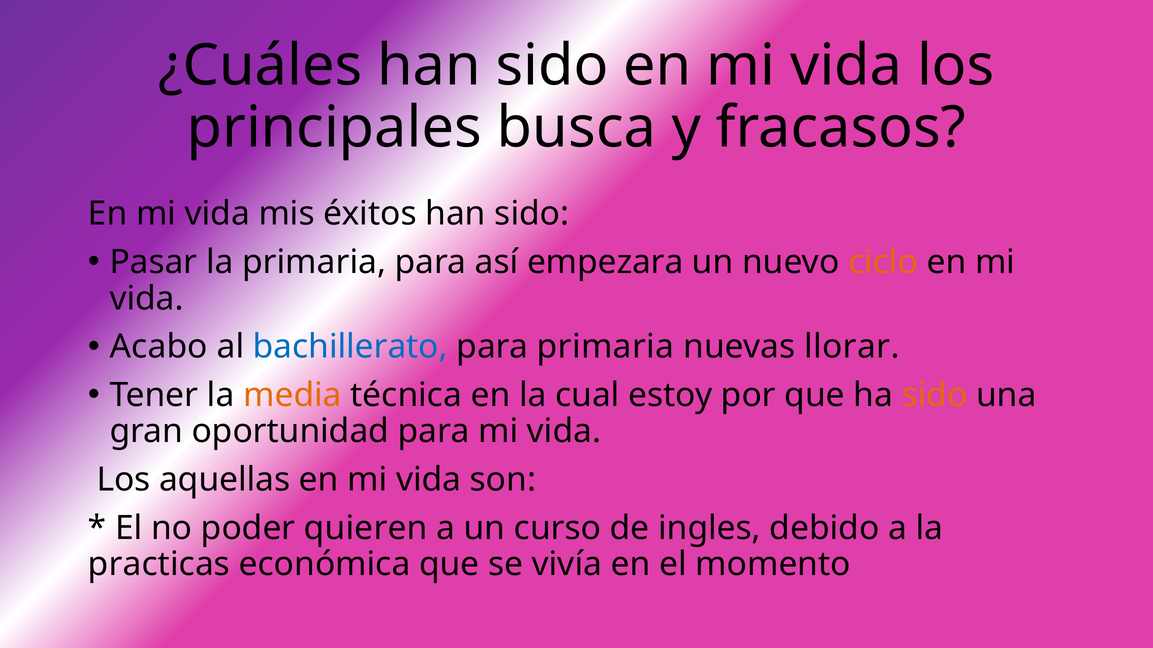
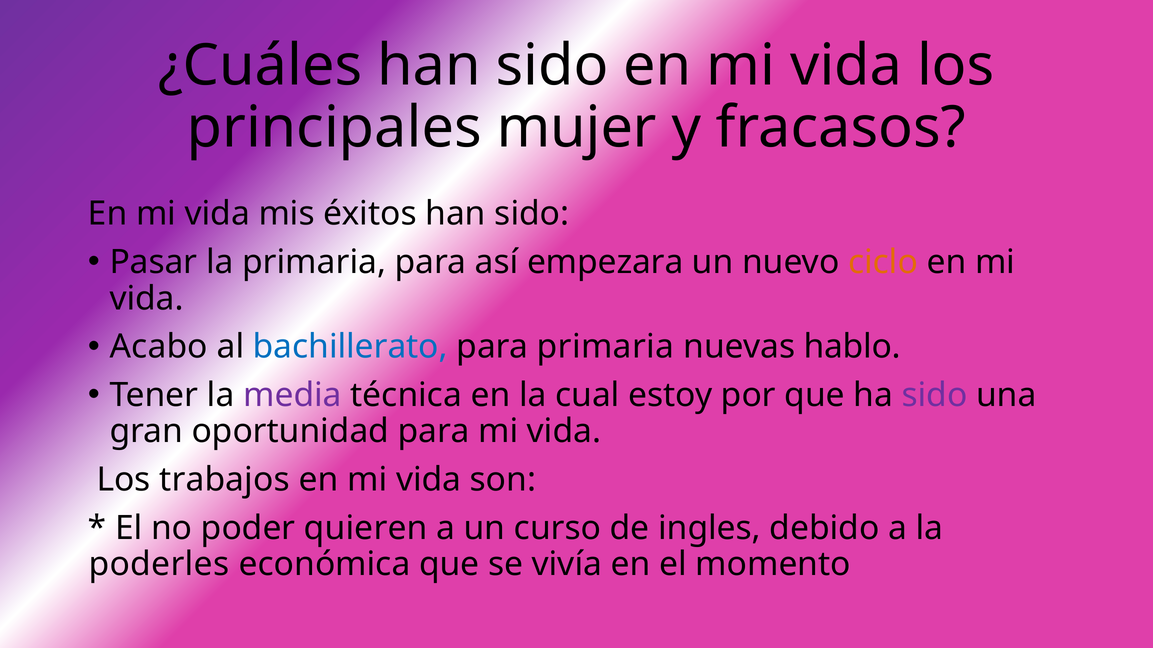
busca: busca -> mujer
llorar: llorar -> hablo
media colour: orange -> purple
sido at (935, 395) colour: orange -> purple
aquellas: aquellas -> trabajos
practicas: practicas -> poderles
